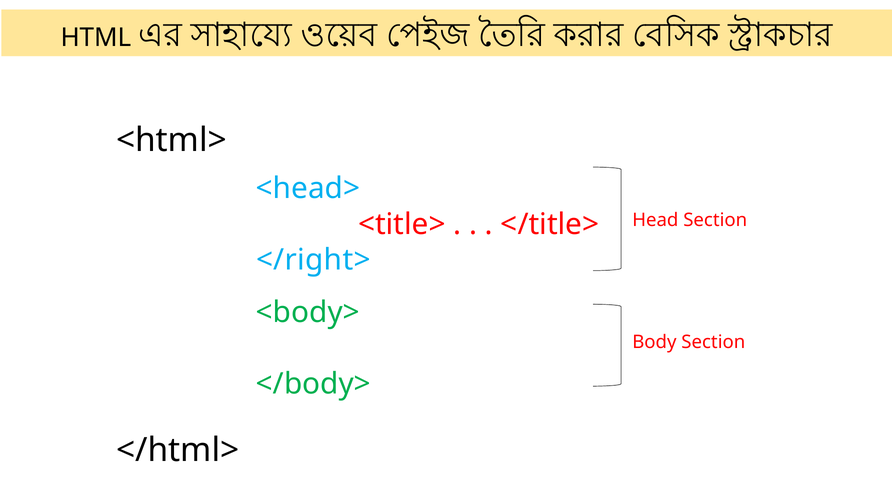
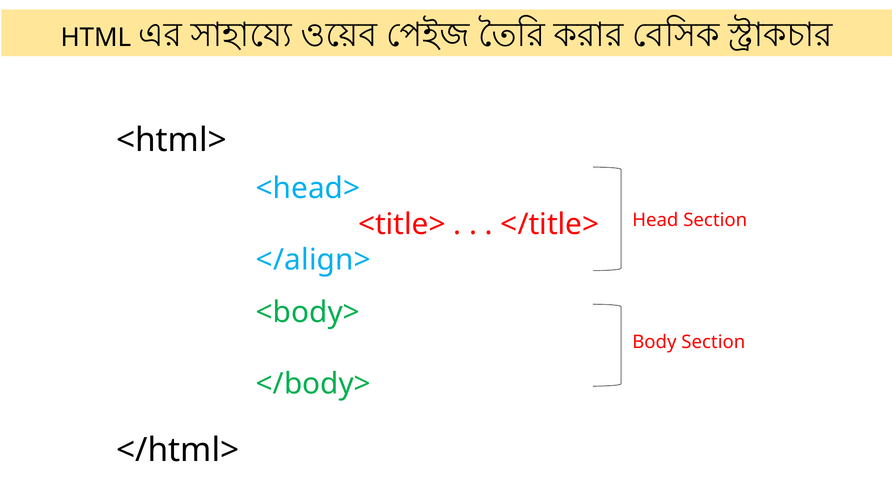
</right>: </right> -> </align>
